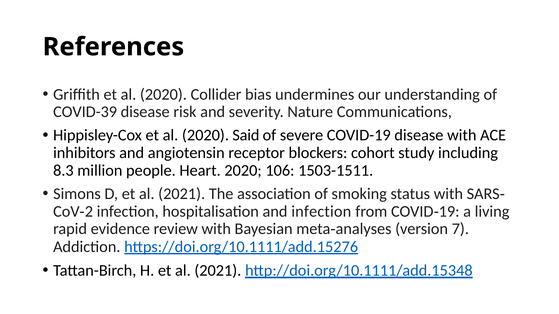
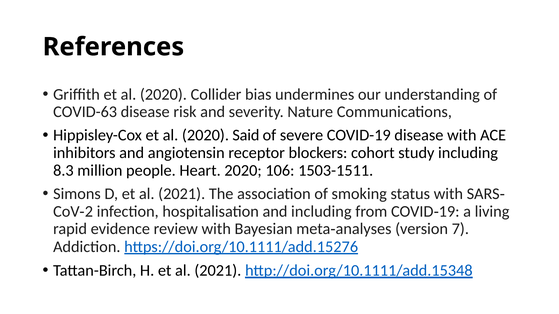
COVID-39: COVID-39 -> COVID-63
and infection: infection -> including
